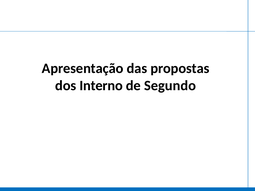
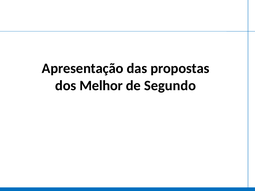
Interno: Interno -> Melhor
